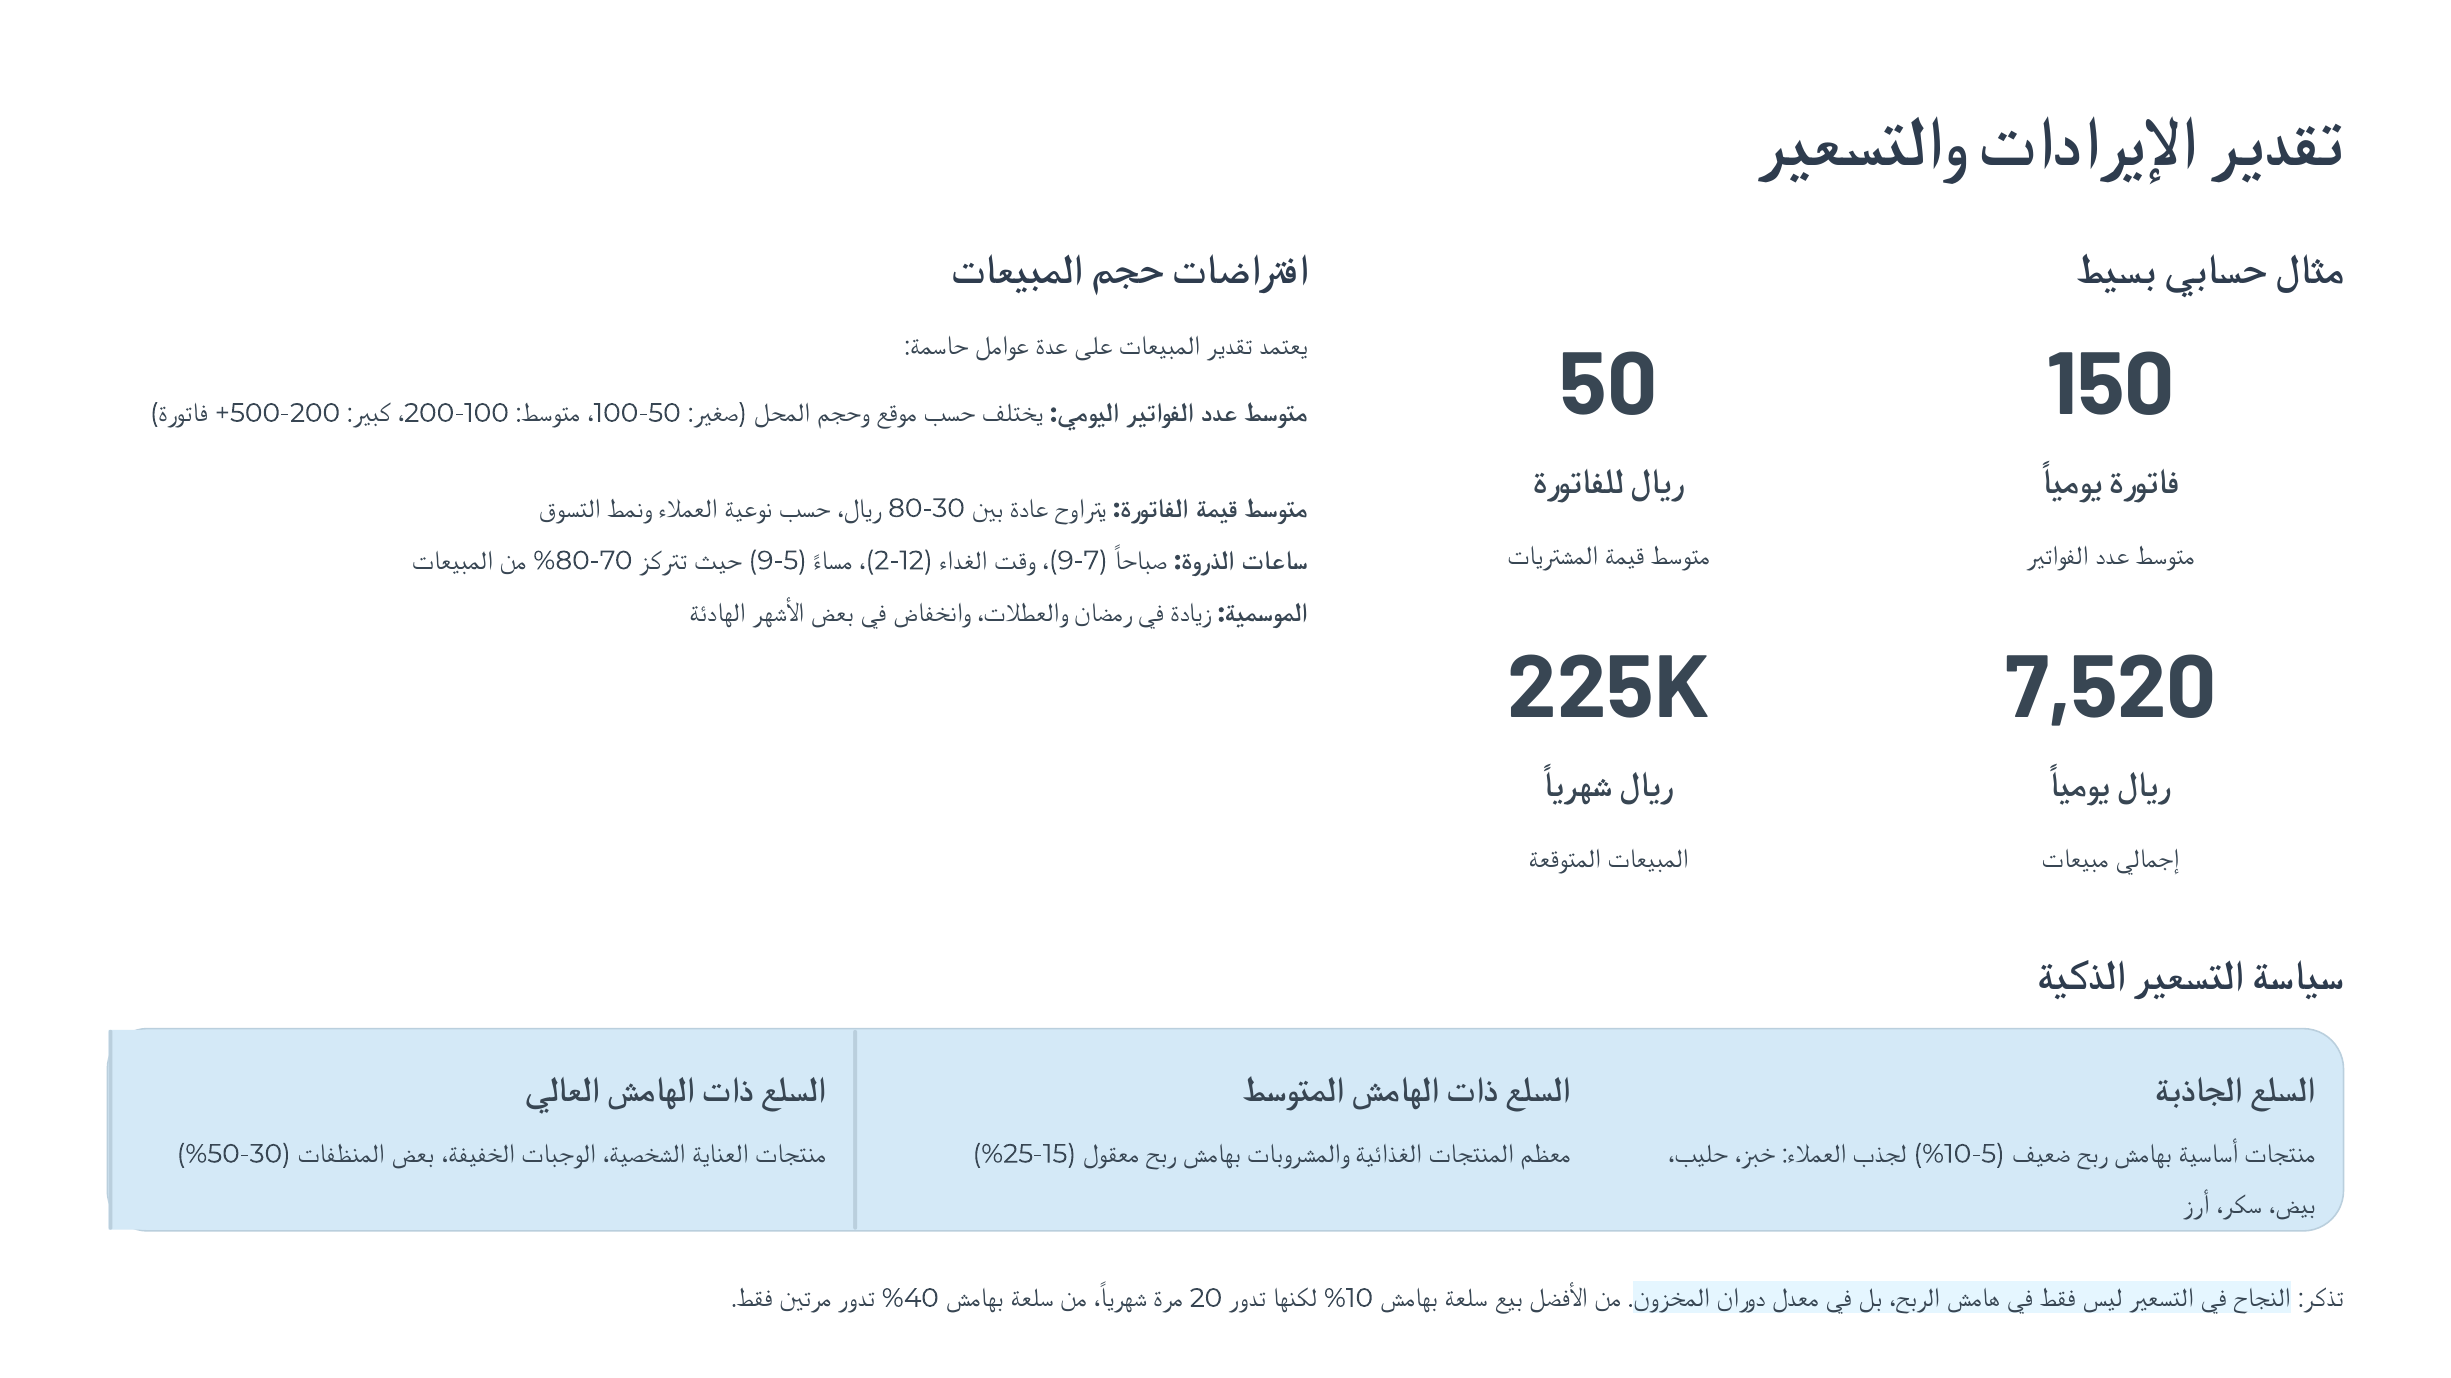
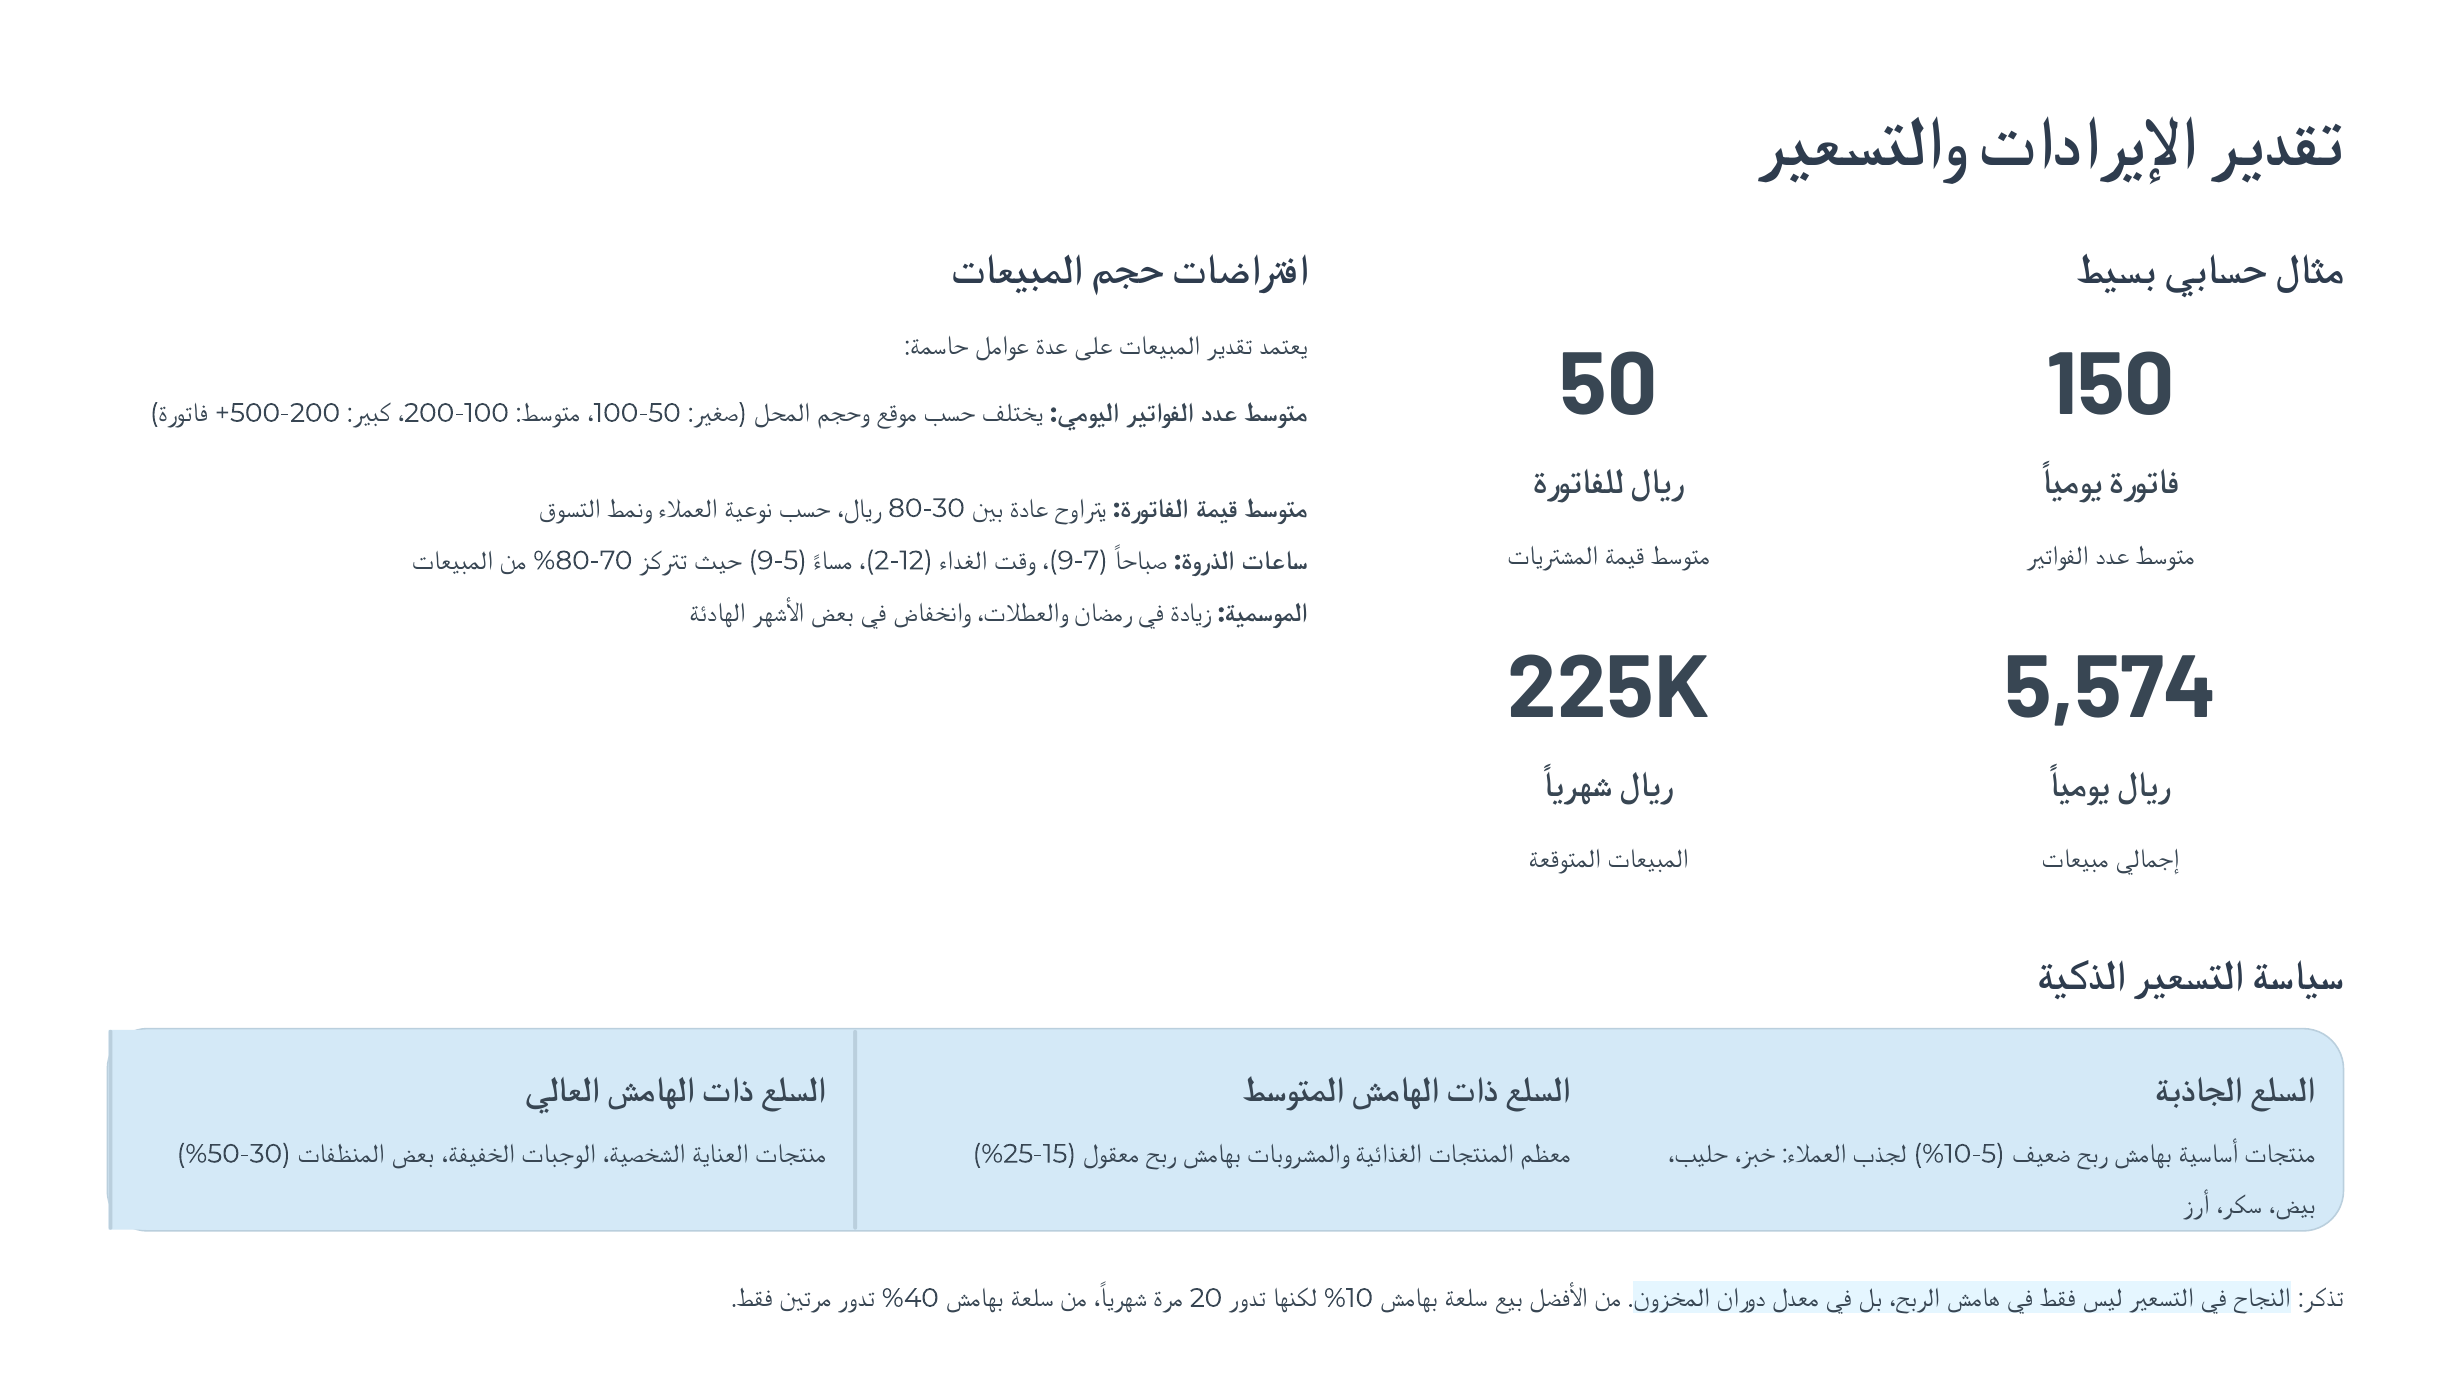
7,520: 7,520 -> 5,574
